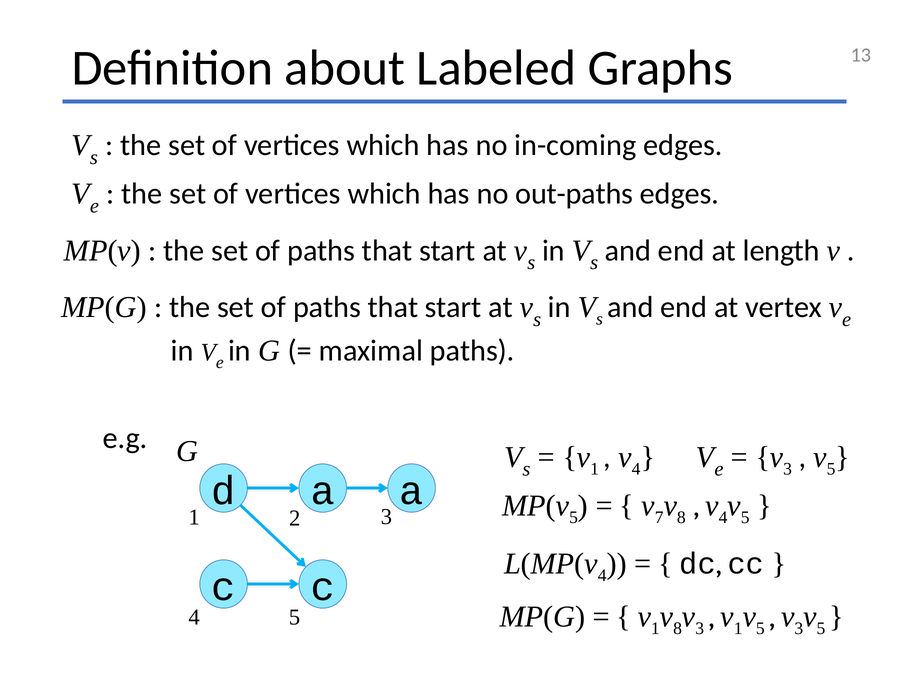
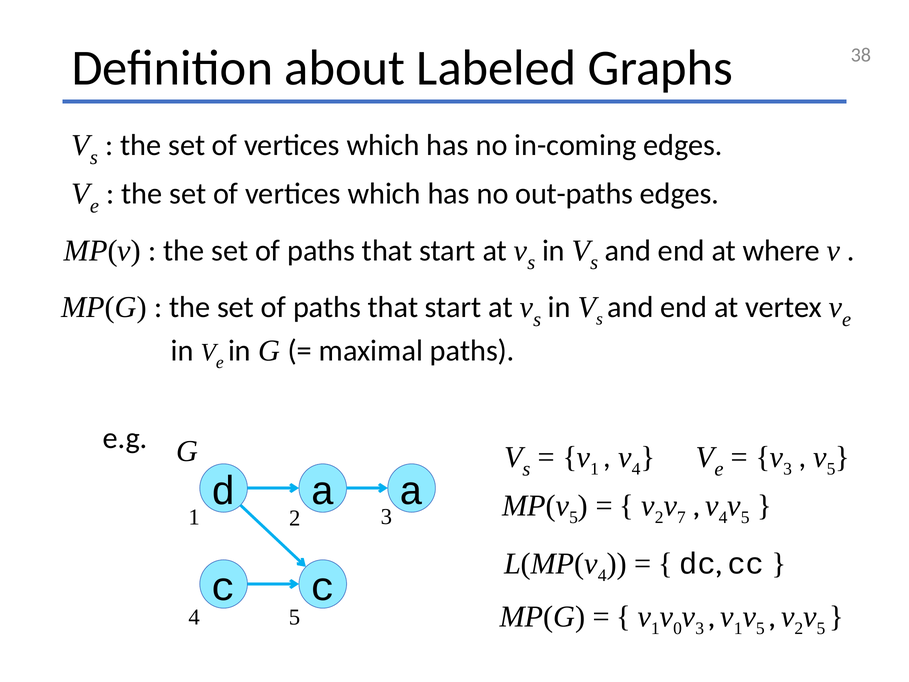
13: 13 -> 38
length: length -> where
7 at (659, 517): 7 -> 2
8 at (681, 517): 8 -> 7
1 v 8: 8 -> 0
3 at (799, 628): 3 -> 2
